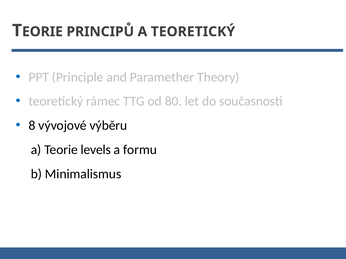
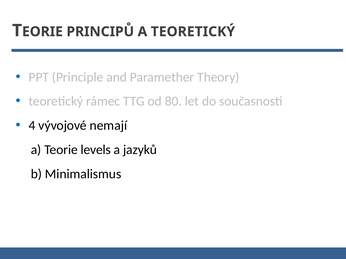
8: 8 -> 4
výběru: výběru -> nemají
formu: formu -> jazyků
